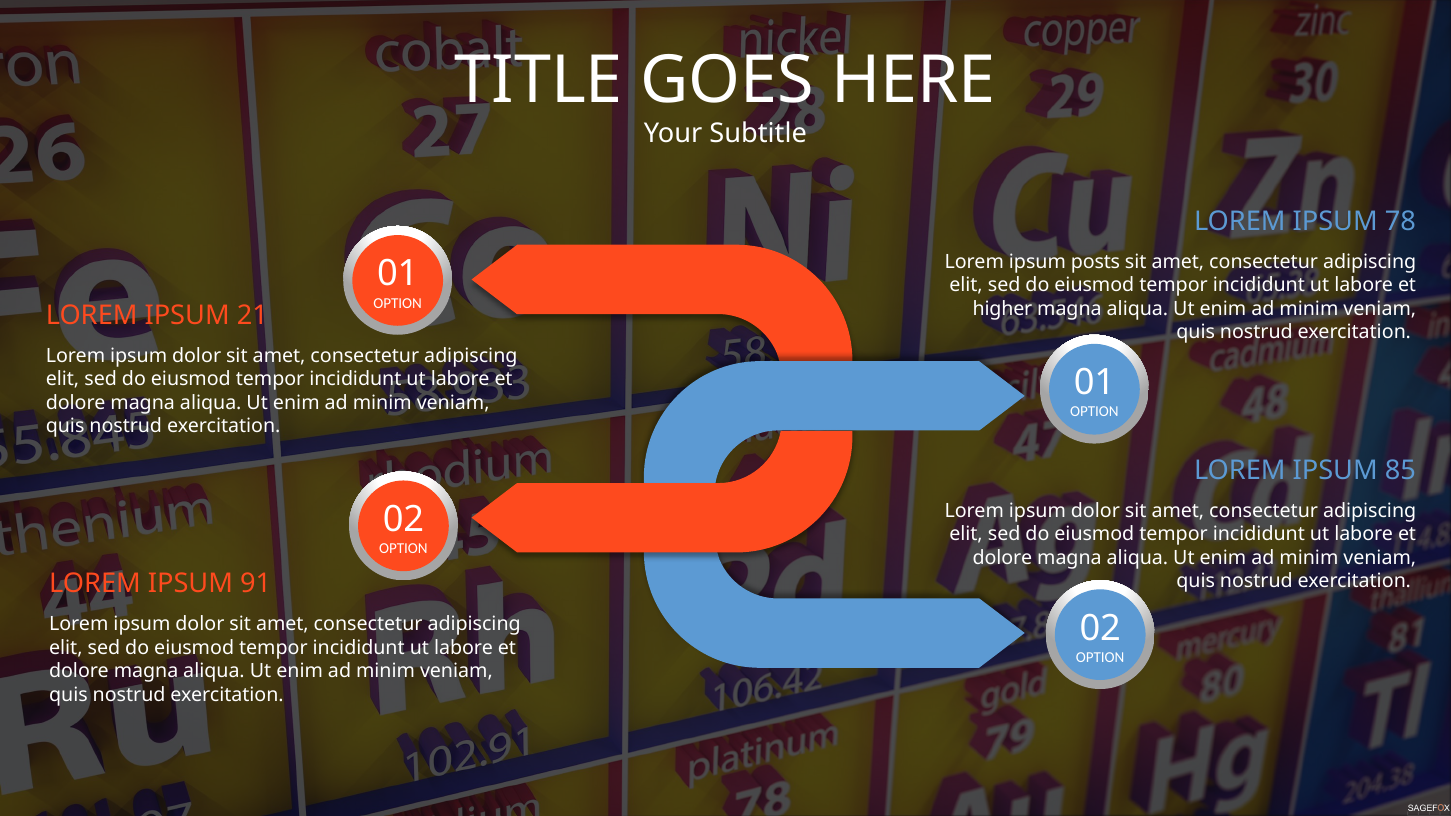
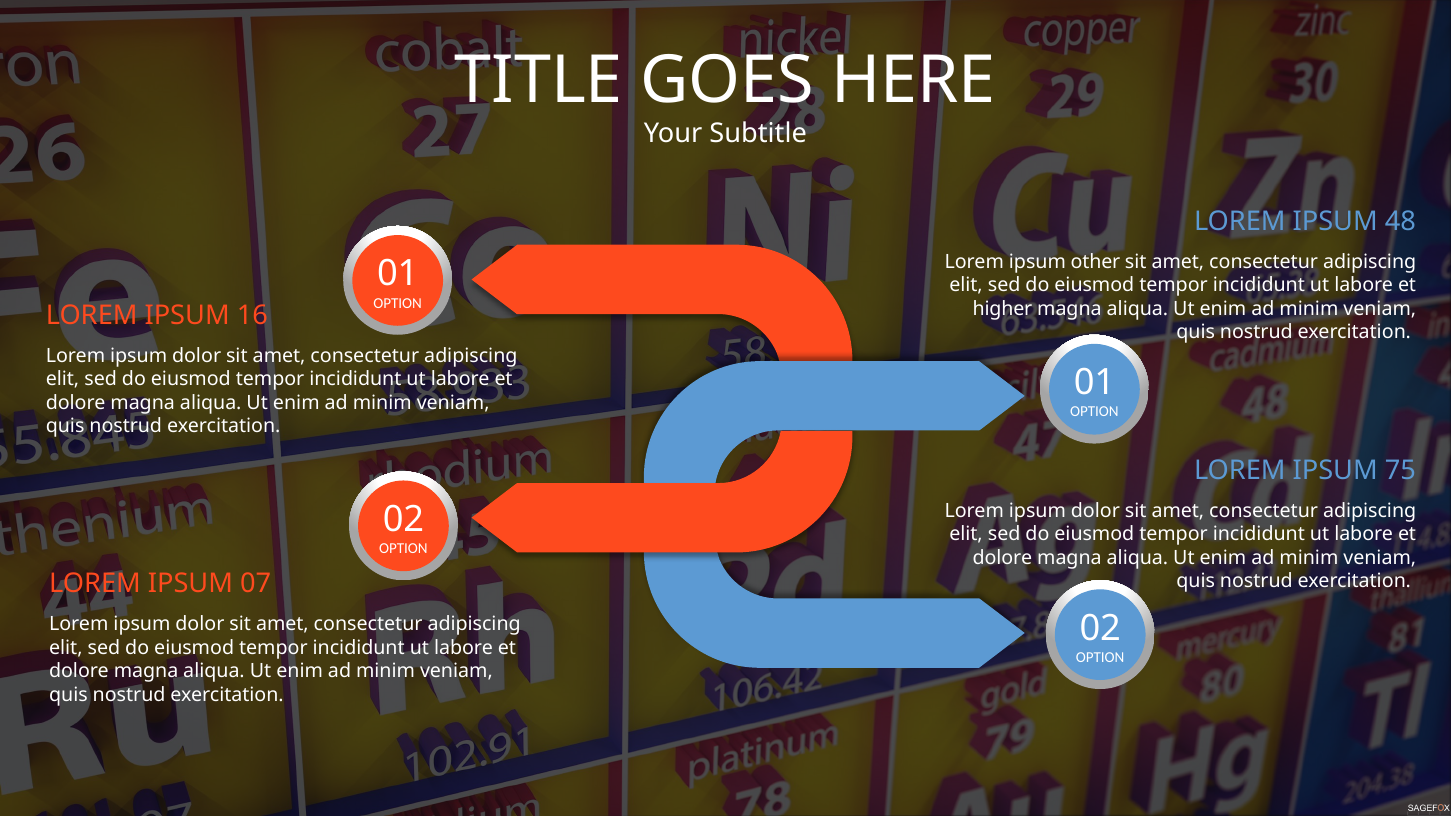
78: 78 -> 48
posts: posts -> other
21: 21 -> 16
85: 85 -> 75
91: 91 -> 07
